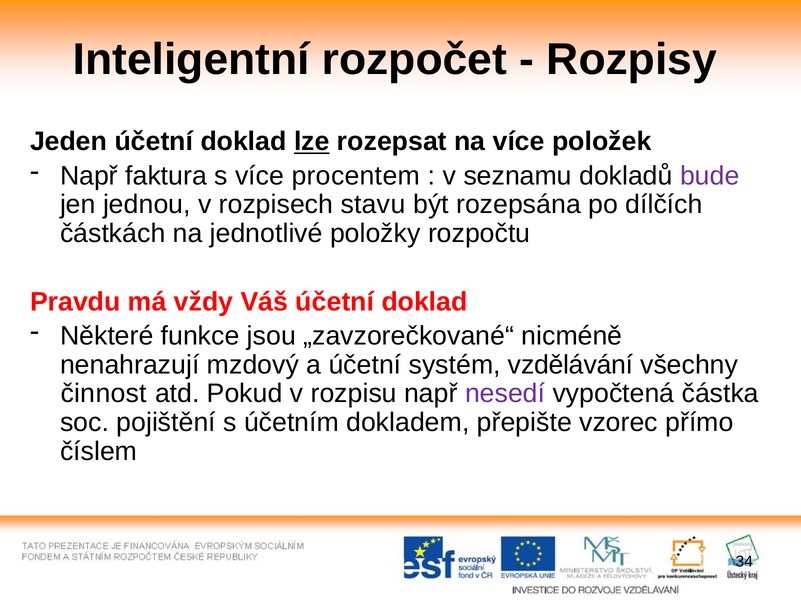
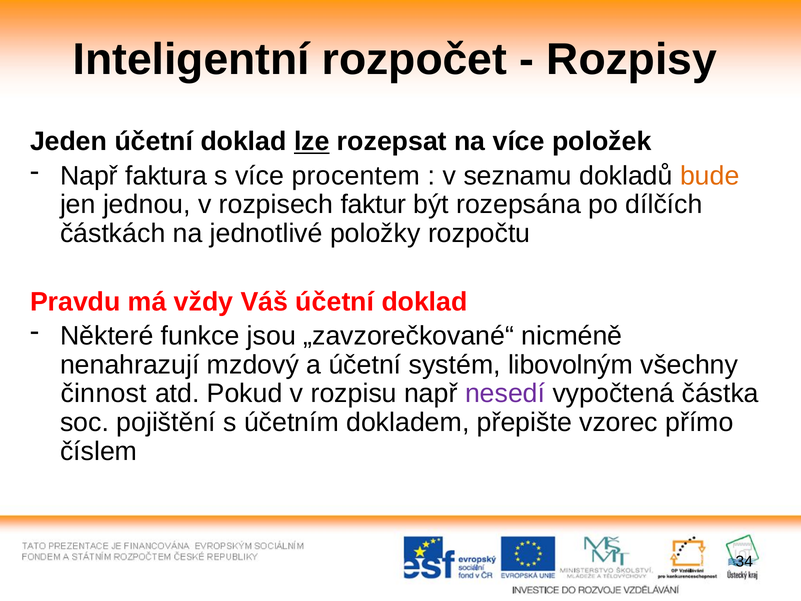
bude colour: purple -> orange
stavu: stavu -> faktur
vzdělávání: vzdělávání -> libovolným
